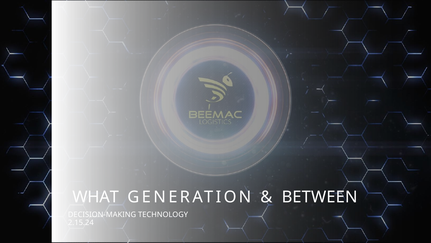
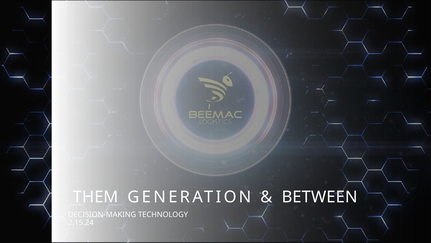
WHAT: WHAT -> THEM
